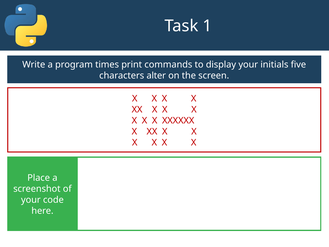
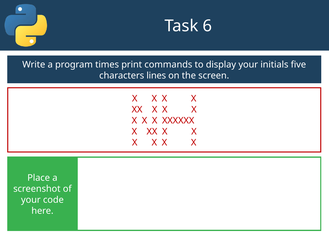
1: 1 -> 6
alter: alter -> lines
